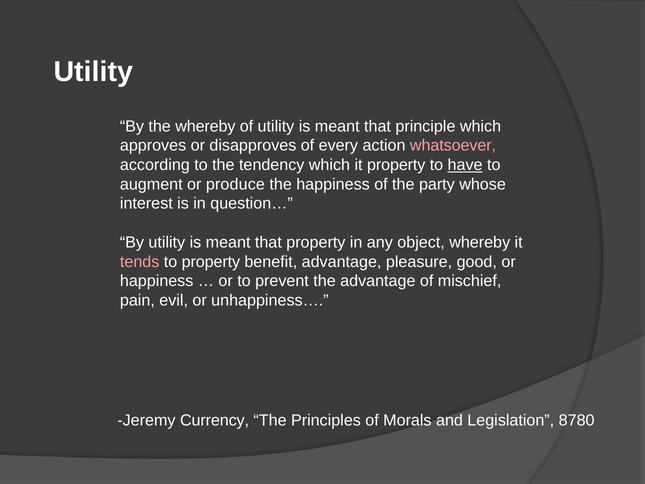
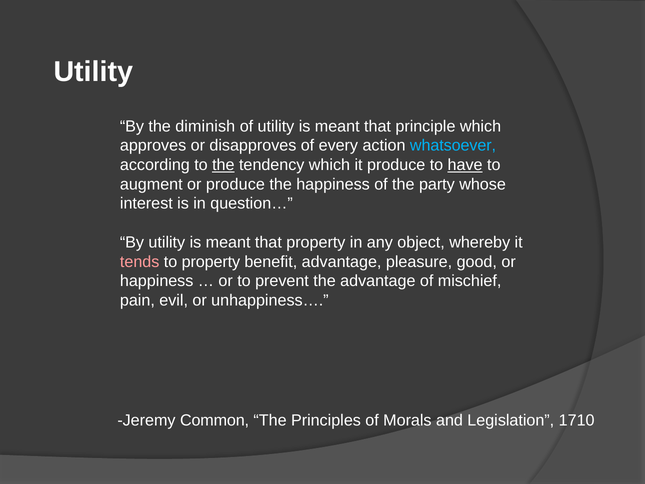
the whereby: whereby -> diminish
whatsoever colour: pink -> light blue
the at (223, 165) underline: none -> present
it property: property -> produce
Currency: Currency -> Common
8780: 8780 -> 1710
